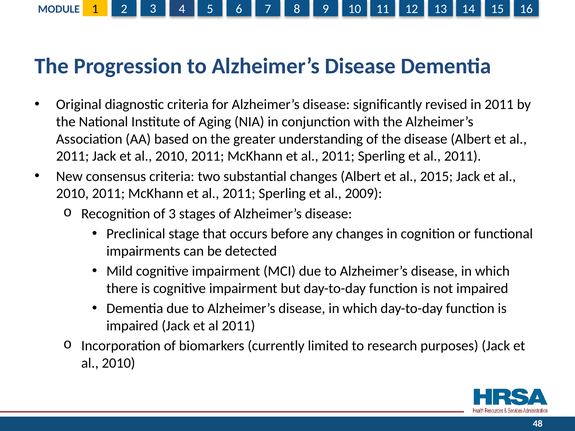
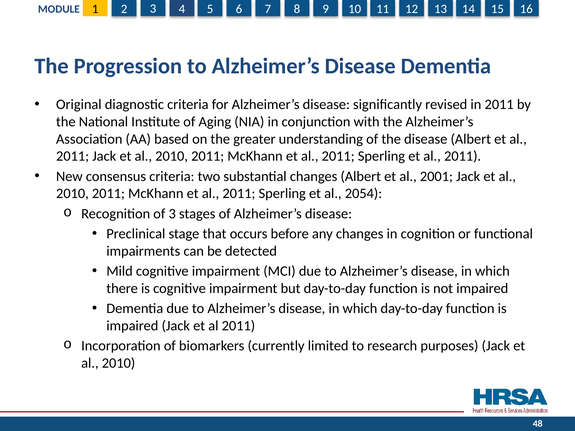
2015: 2015 -> 2001
2009: 2009 -> 2054
